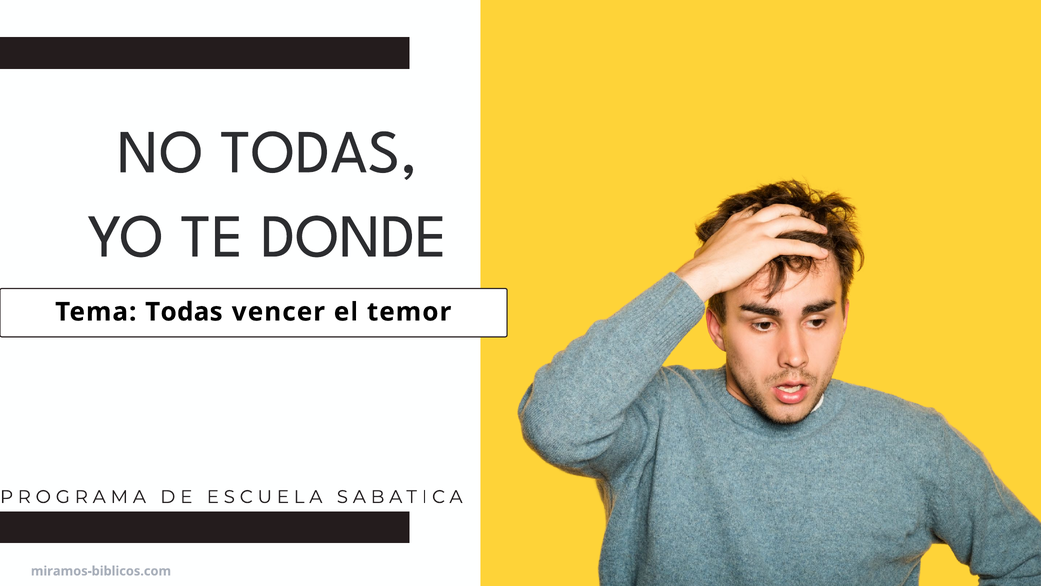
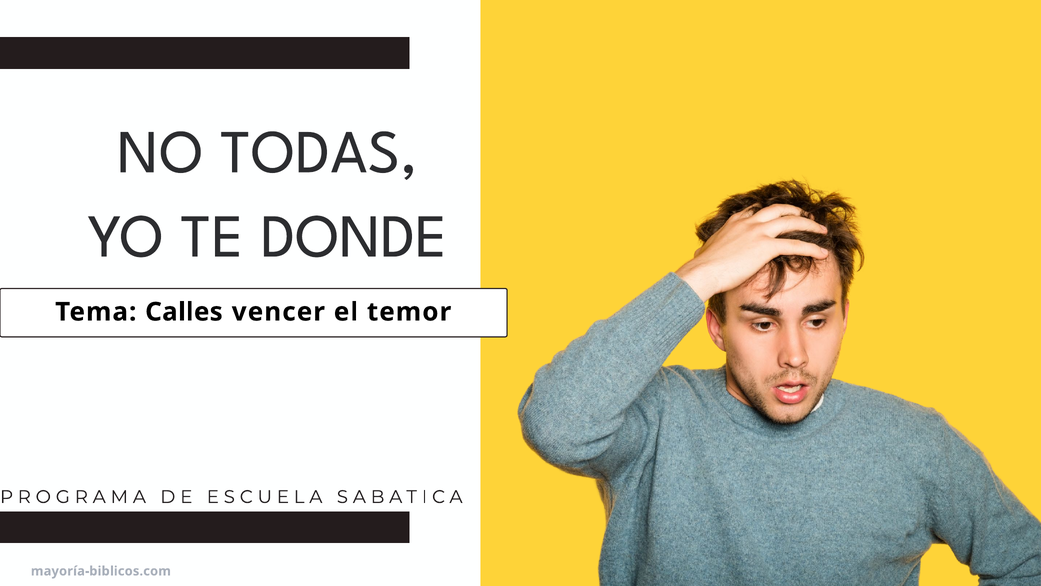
Tema Todas: Todas -> Calles
miramos-biblicos.com: miramos-biblicos.com -> mayoría-biblicos.com
